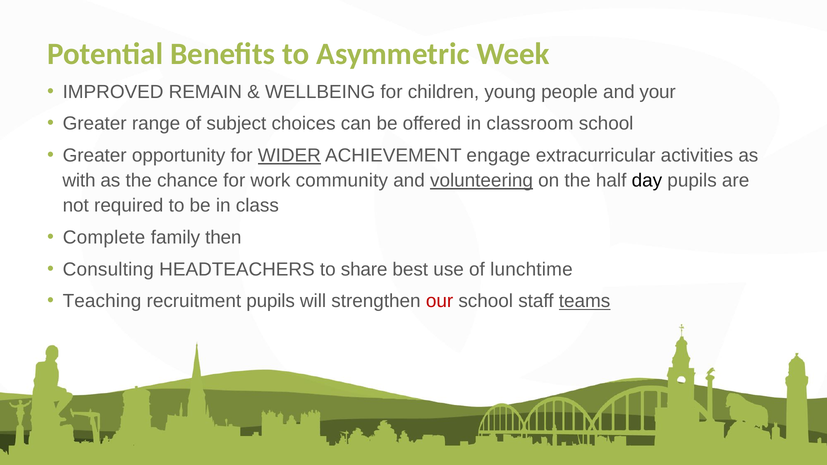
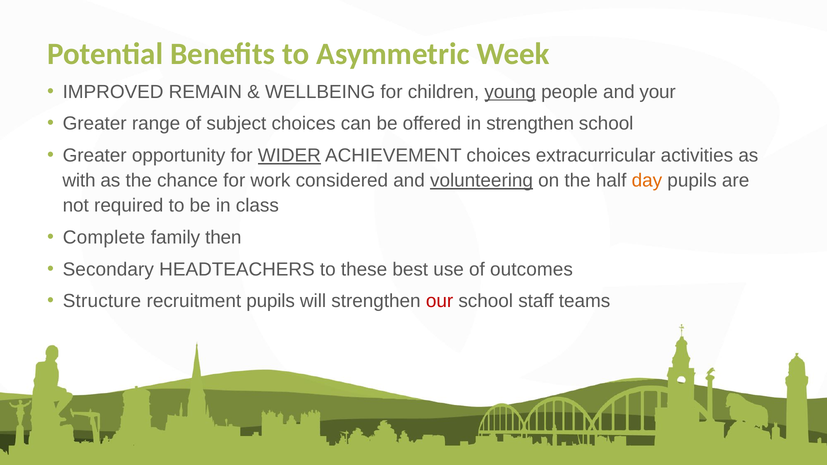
young underline: none -> present
in classroom: classroom -> strengthen
ACHIEVEMENT engage: engage -> choices
community: community -> considered
day colour: black -> orange
Consulting: Consulting -> Secondary
share: share -> these
lunchtime: lunchtime -> outcomes
Teaching: Teaching -> Structure
teams underline: present -> none
